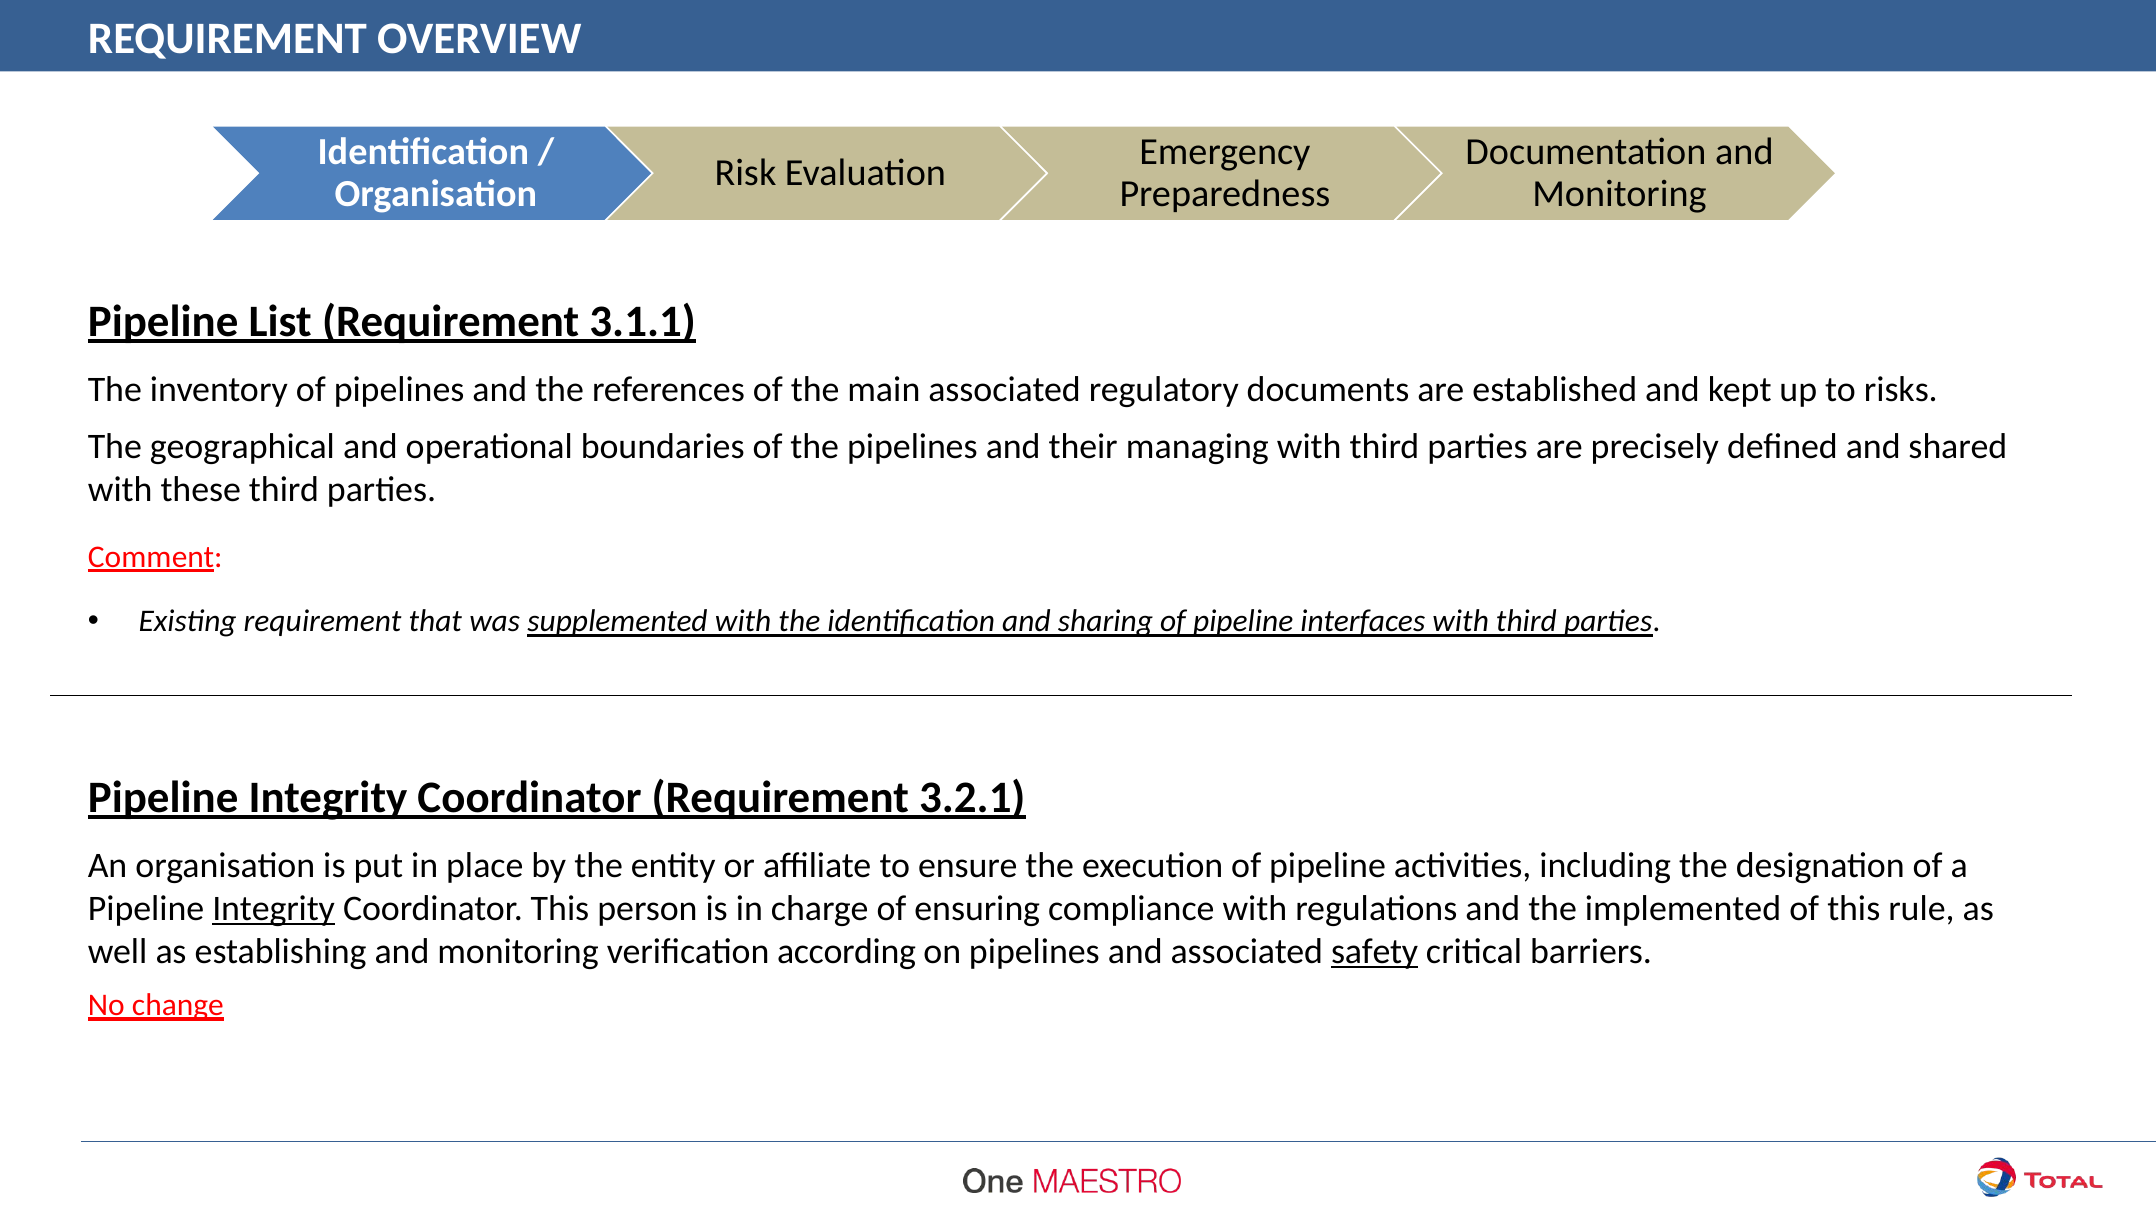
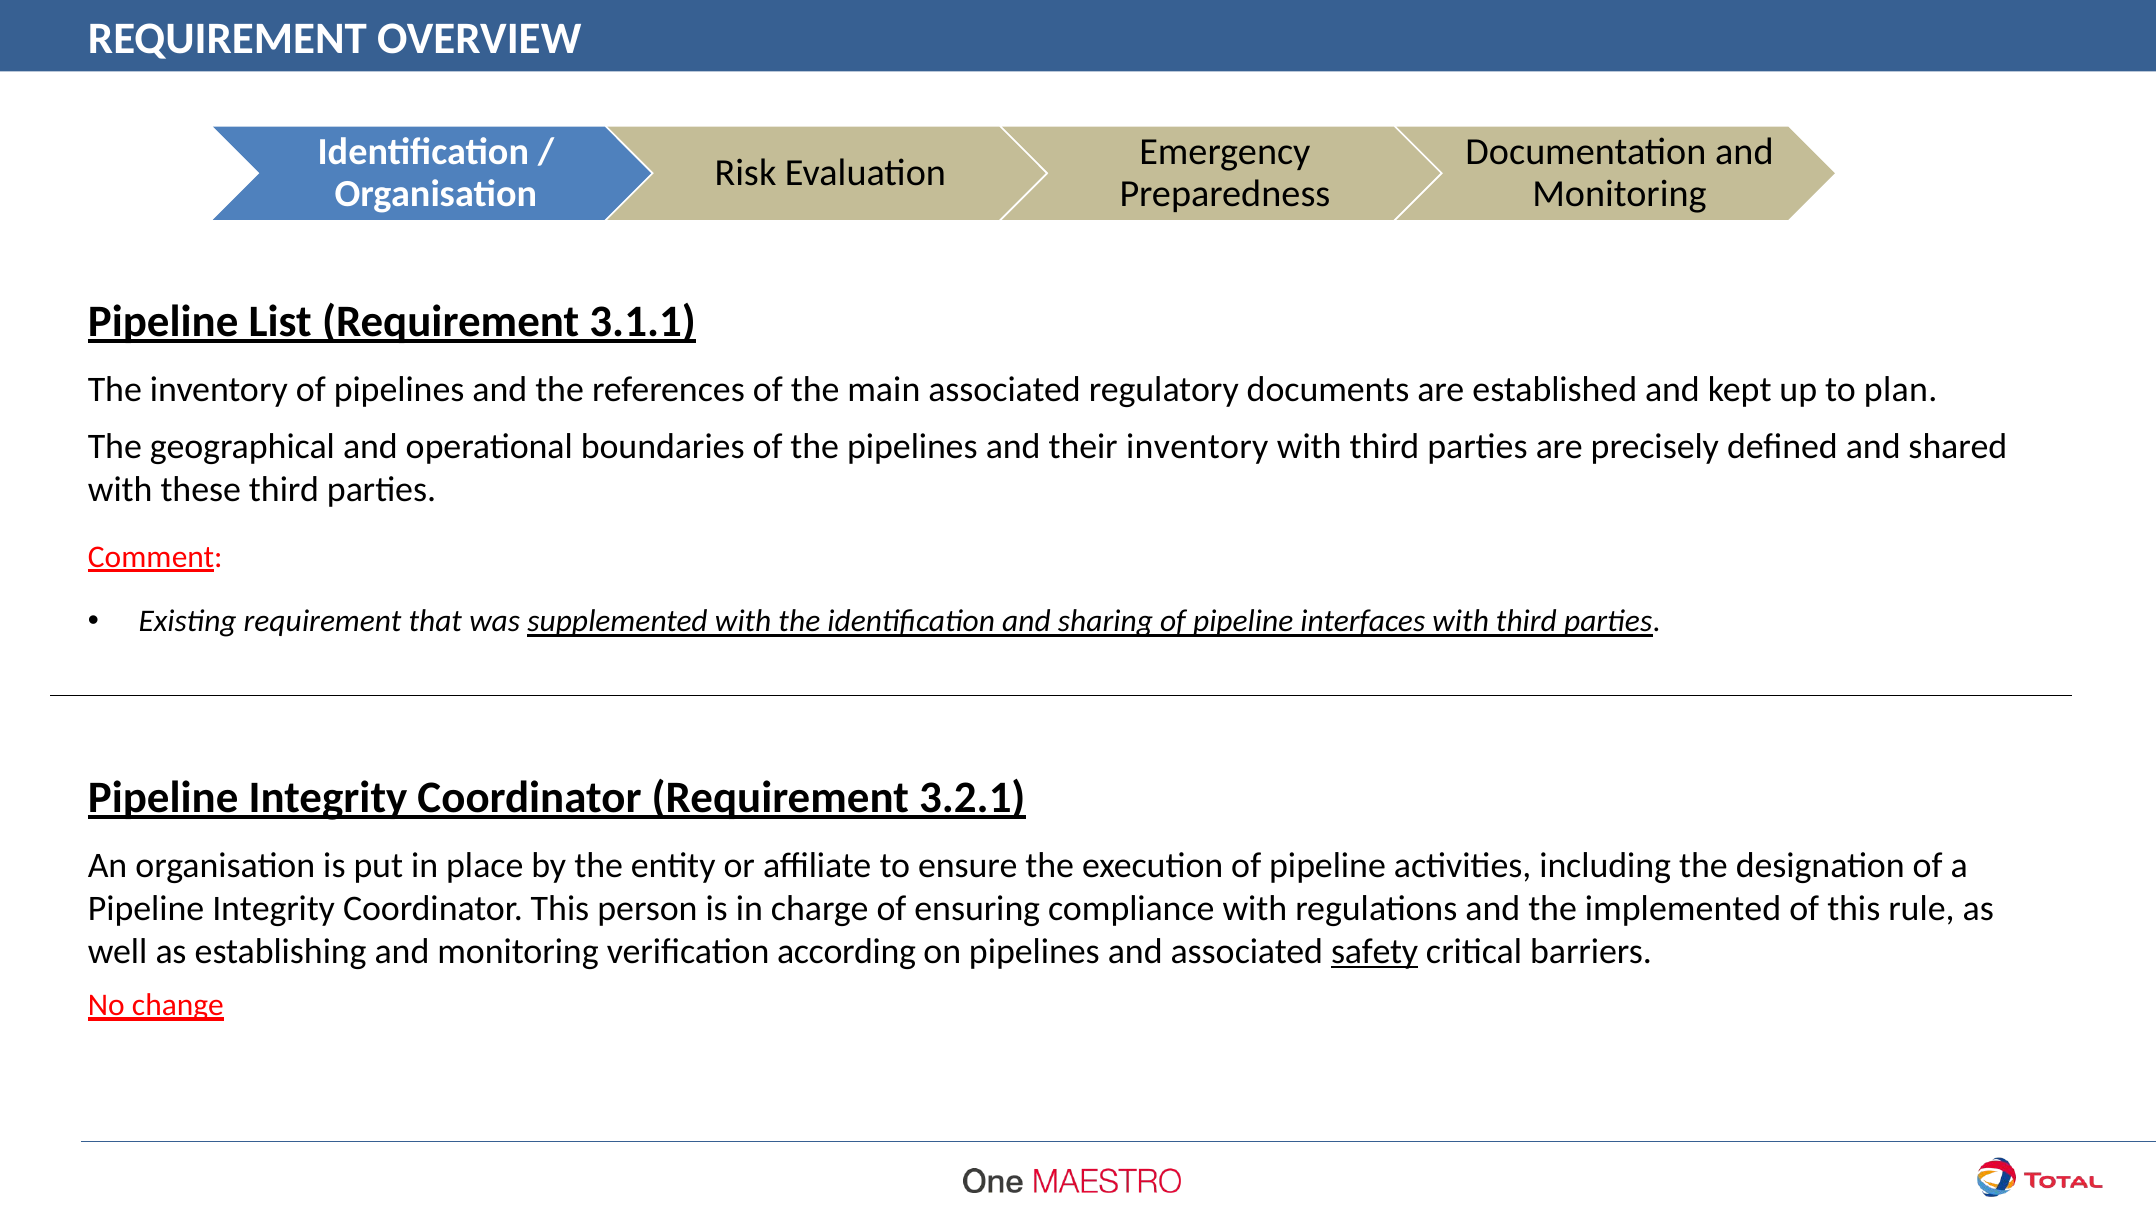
risks: risks -> plan
their managing: managing -> inventory
Integrity at (274, 908) underline: present -> none
